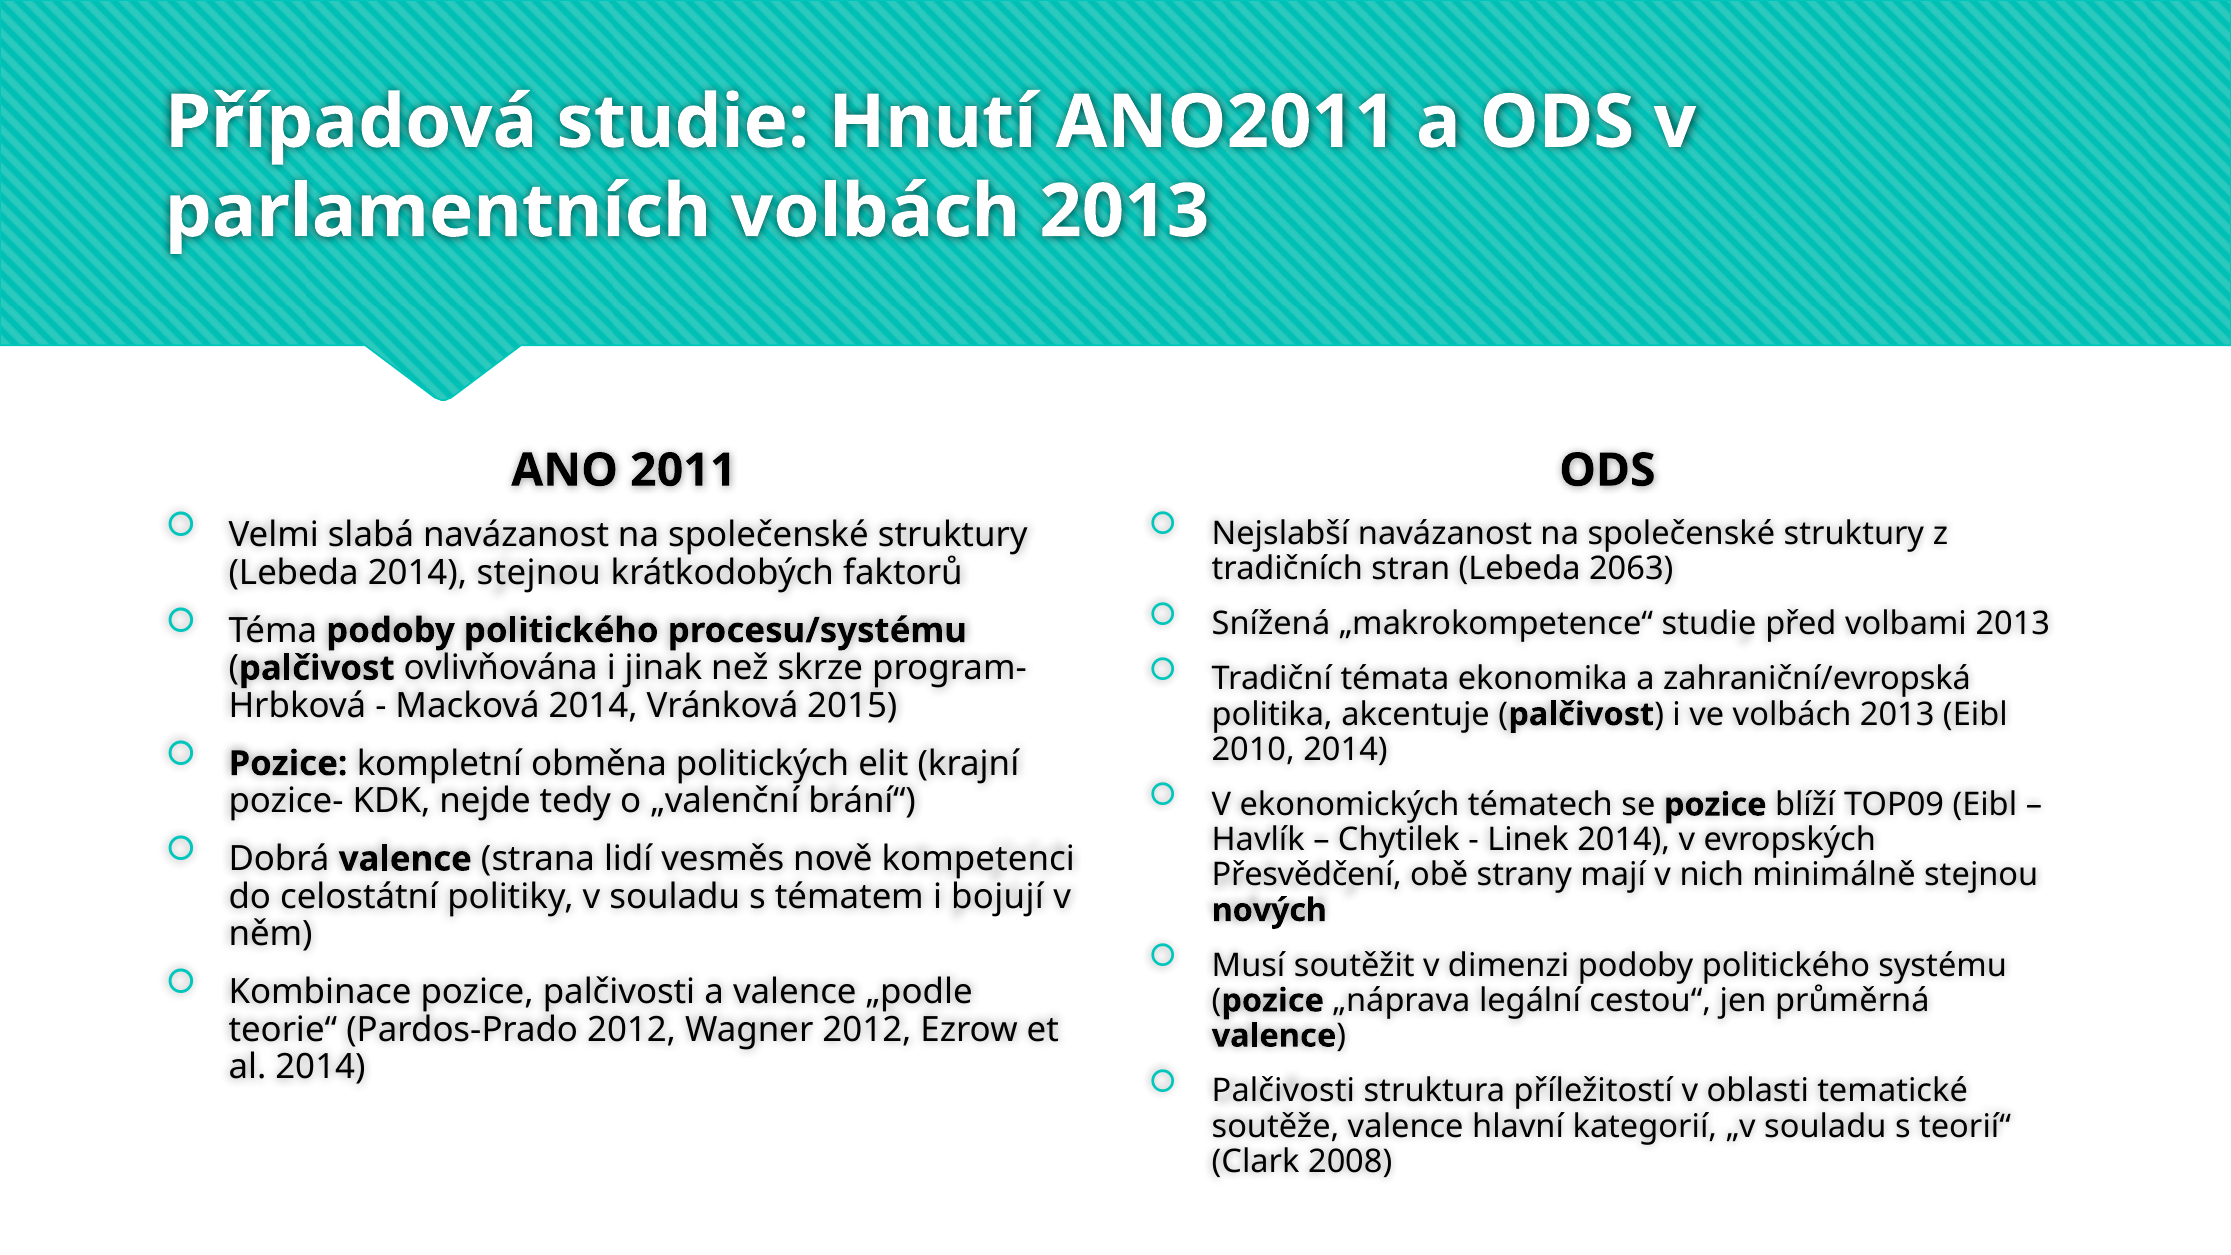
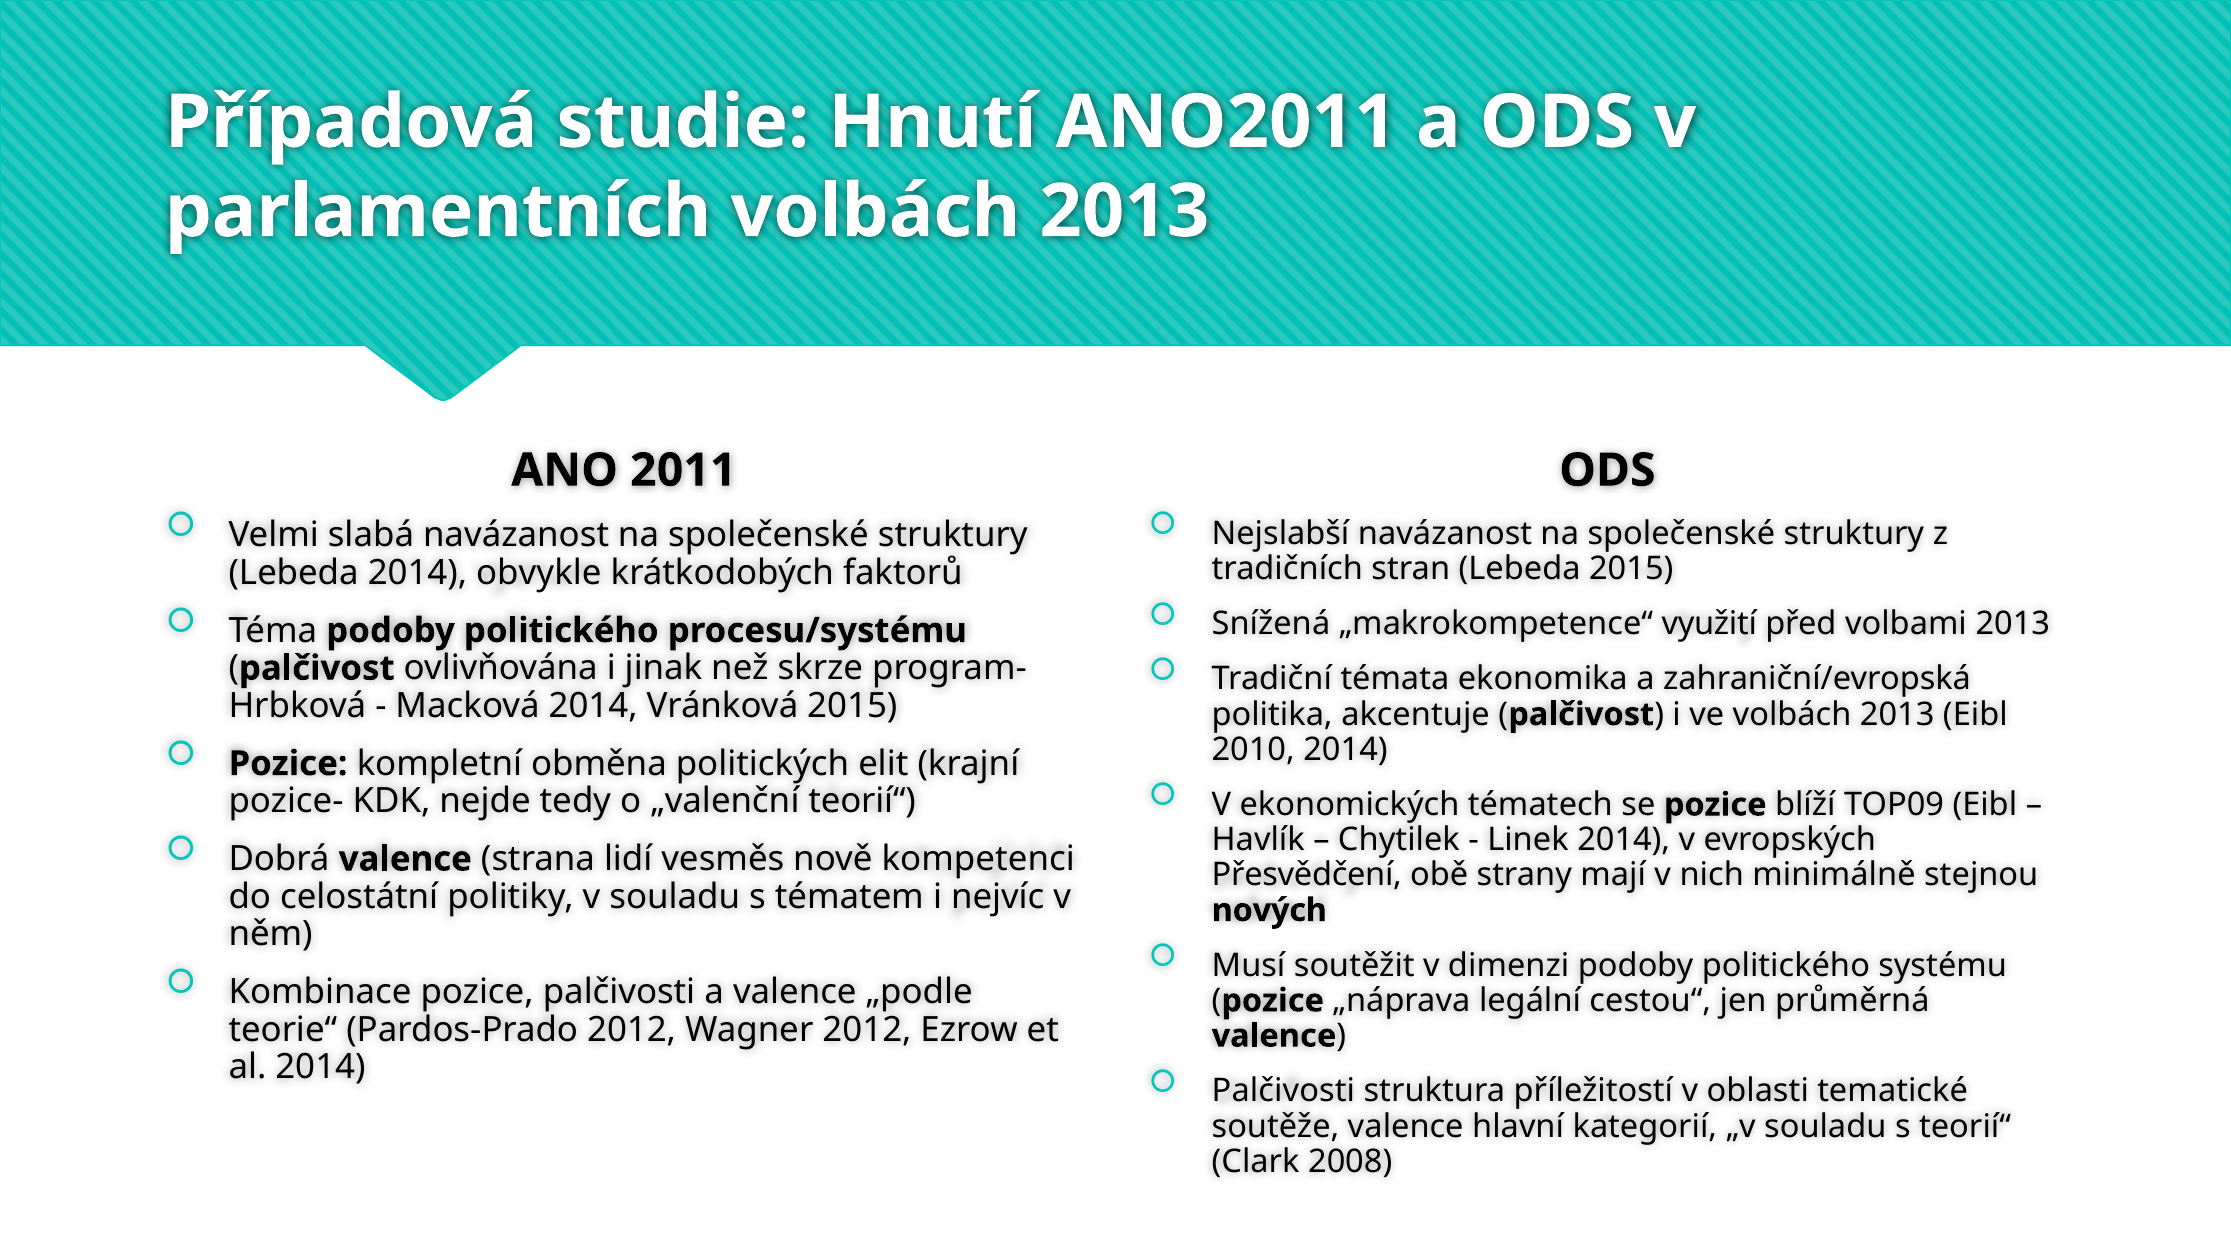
Lebeda 2063: 2063 -> 2015
2014 stejnou: stejnou -> obvykle
„makrokompetence“ studie: studie -> využití
„valenční brání“: brání“ -> teorií“
bojují: bojují -> nejvíc
